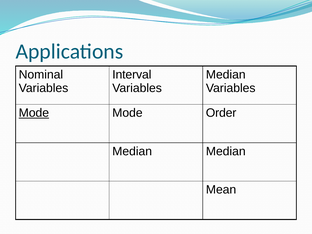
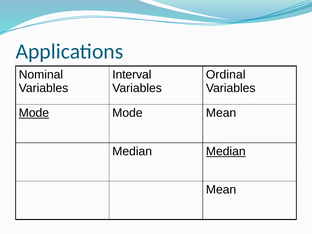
Median at (226, 75): Median -> Ordinal
Mode Order: Order -> Mean
Median at (226, 151) underline: none -> present
